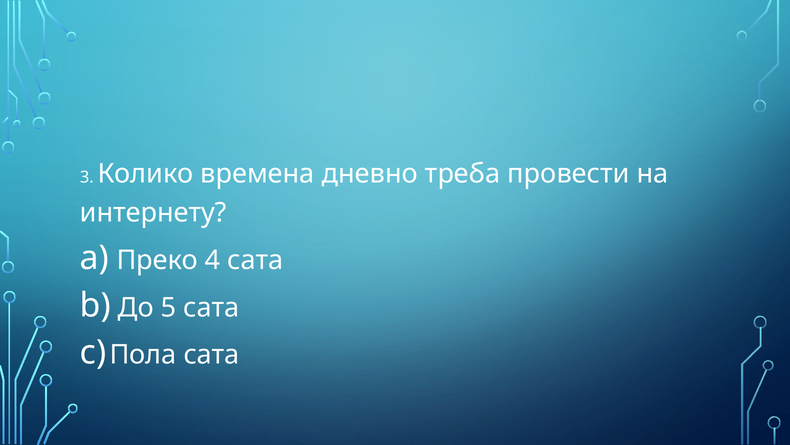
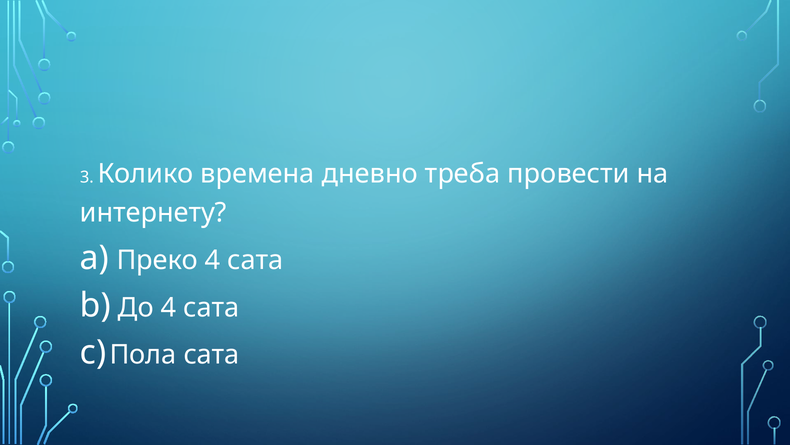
До 5: 5 -> 4
